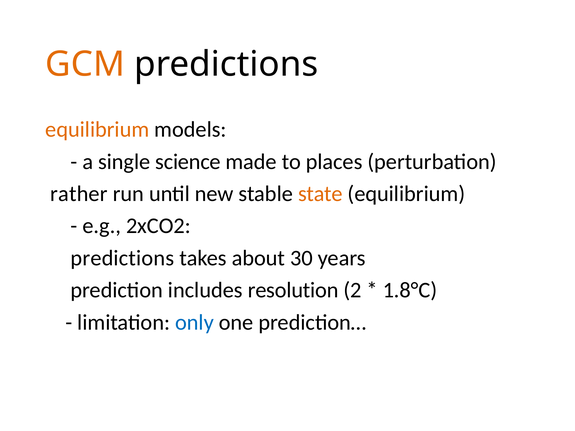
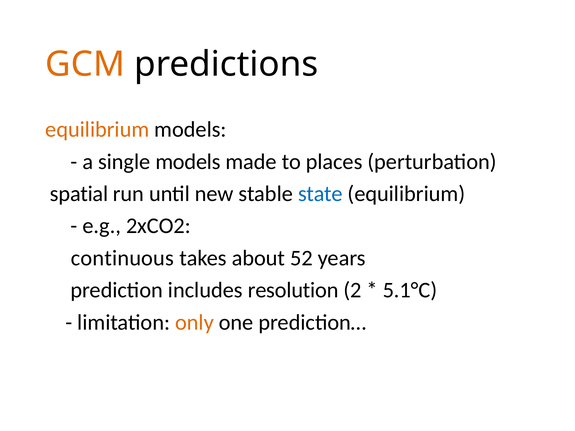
single science: science -> models
rather: rather -> spatial
state colour: orange -> blue
predictions at (122, 258): predictions -> continuous
30: 30 -> 52
1.8°C: 1.8°C -> 5.1°C
only colour: blue -> orange
